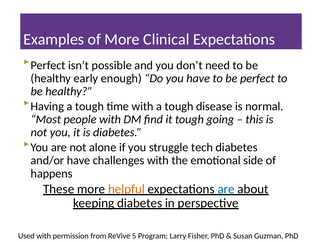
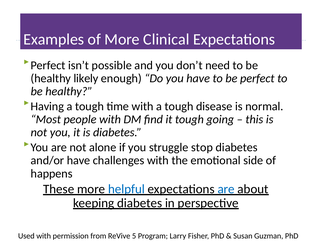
early: early -> likely
tech: tech -> stop
helpful colour: orange -> blue
